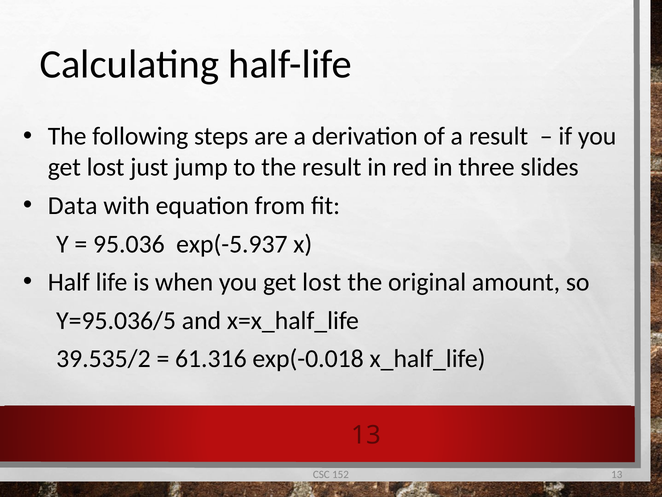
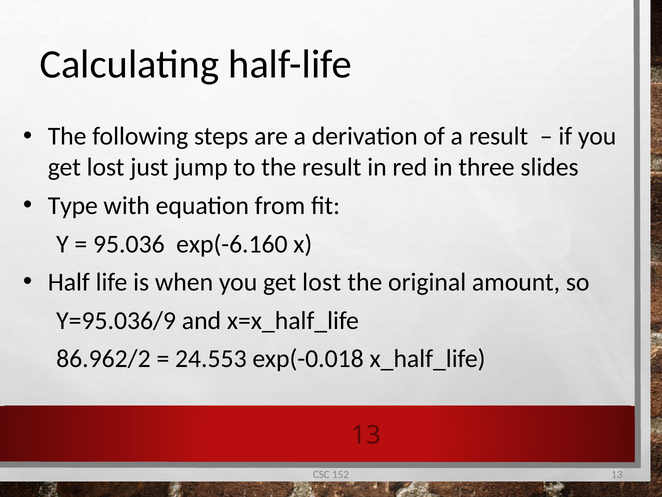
Data: Data -> Type
exp(-5.937: exp(-5.937 -> exp(-6.160
Y=95.036/5: Y=95.036/5 -> Y=95.036/9
39.535/2: 39.535/2 -> 86.962/2
61.316: 61.316 -> 24.553
